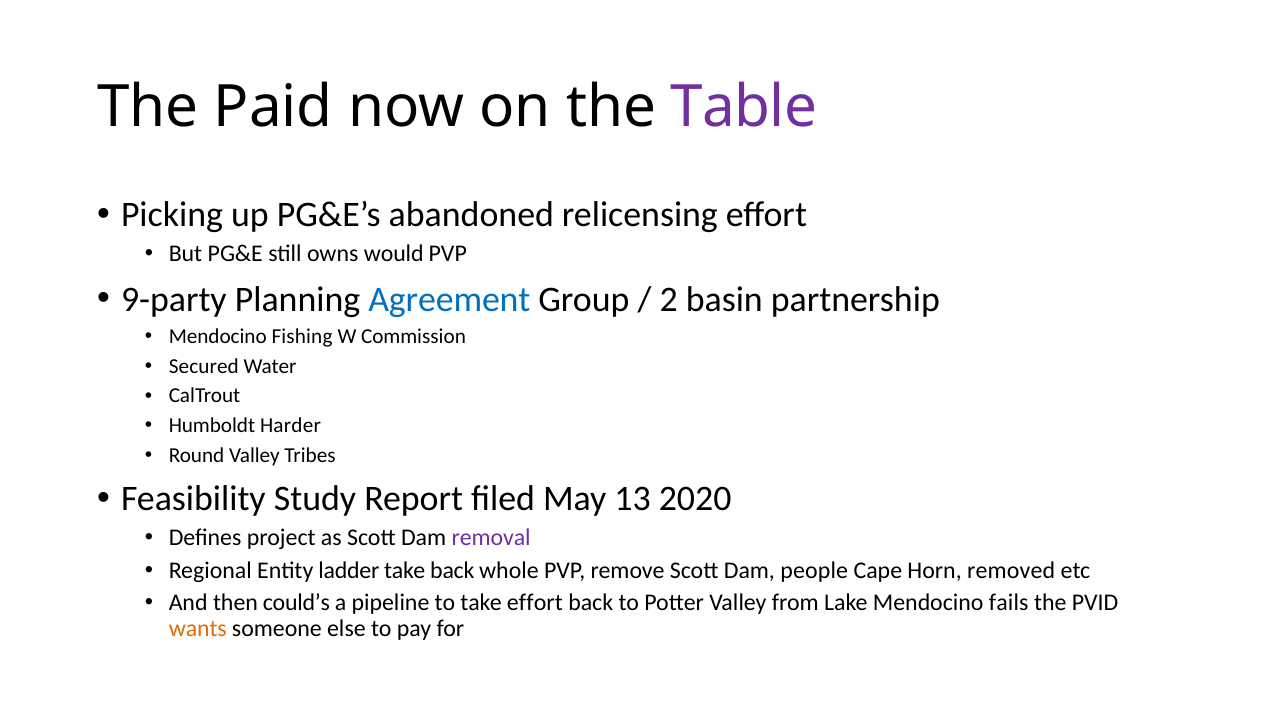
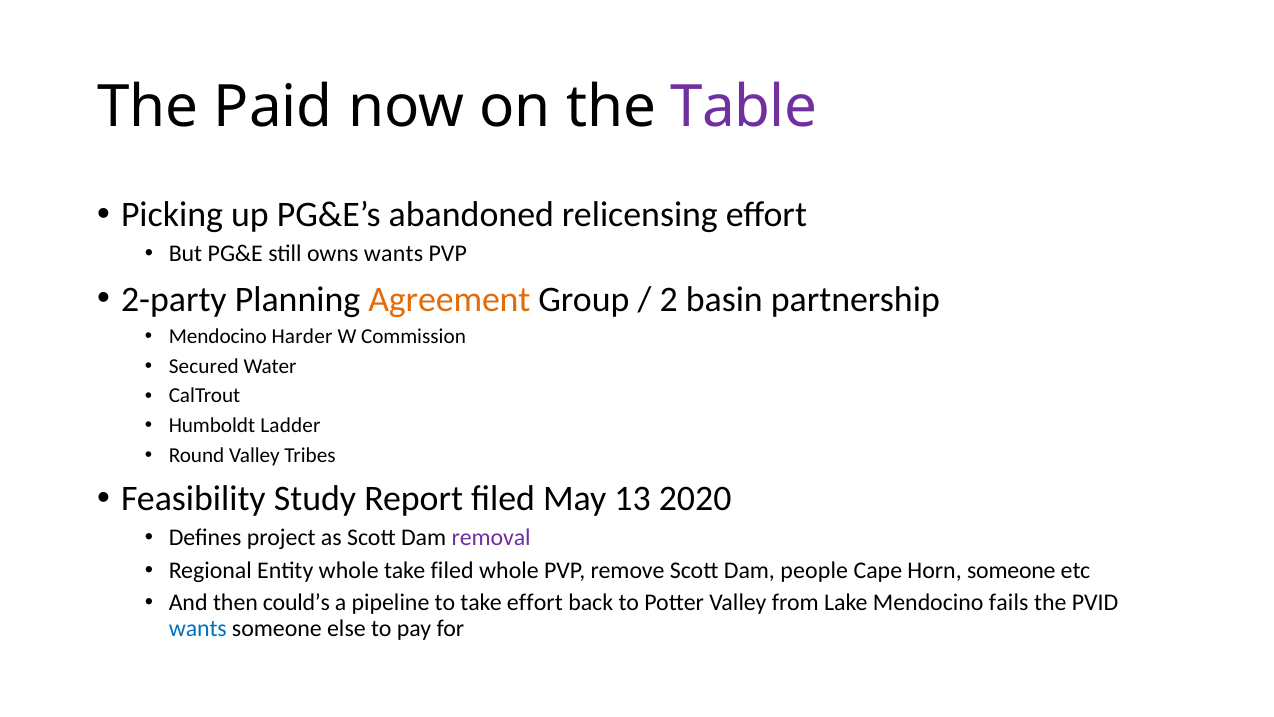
owns would: would -> wants
9-party: 9-party -> 2-party
Agreement colour: blue -> orange
Fishing: Fishing -> Harder
Harder: Harder -> Ladder
Entity ladder: ladder -> whole
take back: back -> filed
Horn removed: removed -> someone
wants at (198, 628) colour: orange -> blue
